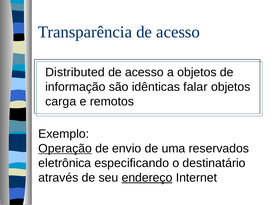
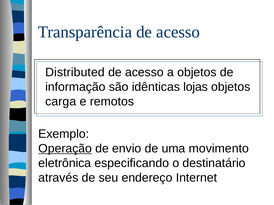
falar: falar -> lojas
reservados: reservados -> movimento
endereço underline: present -> none
